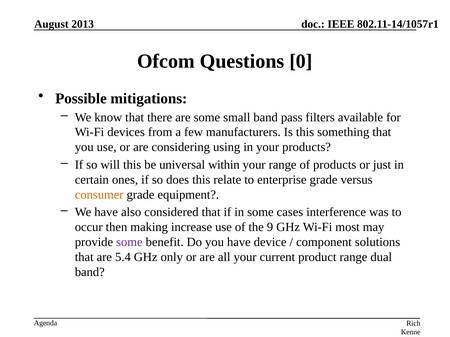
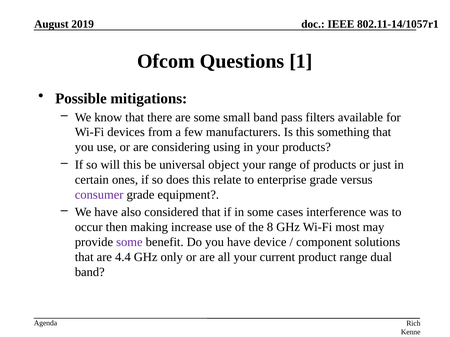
2013: 2013 -> 2019
0: 0 -> 1
within: within -> object
consumer colour: orange -> purple
9: 9 -> 8
5.4: 5.4 -> 4.4
